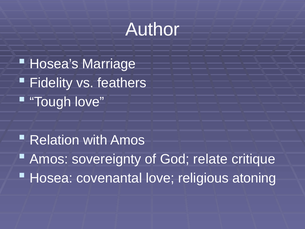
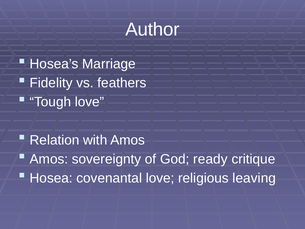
relate: relate -> ready
atoning: atoning -> leaving
